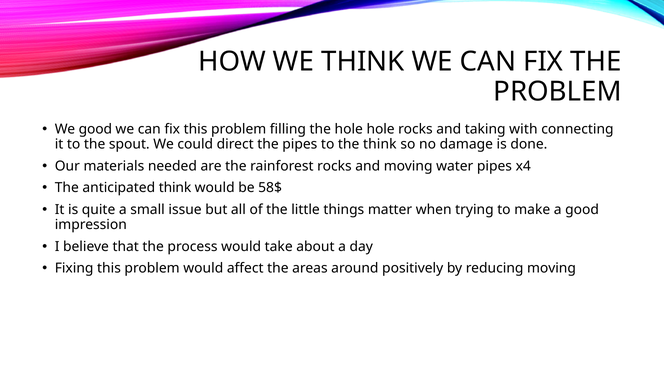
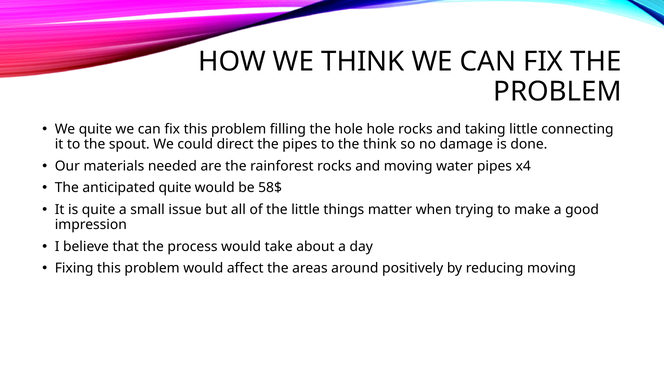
We good: good -> quite
taking with: with -> little
anticipated think: think -> quite
